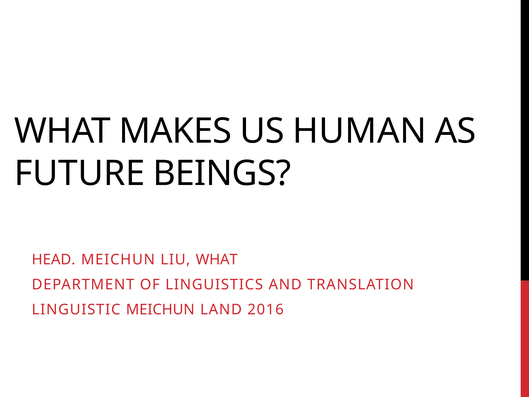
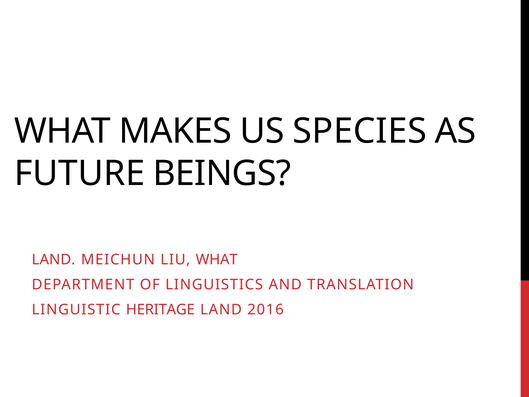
HUMAN: HUMAN -> SPECIES
HEAD at (54, 259): HEAD -> LAND
LINGUISTIC MEICHUN: MEICHUN -> HERITAGE
